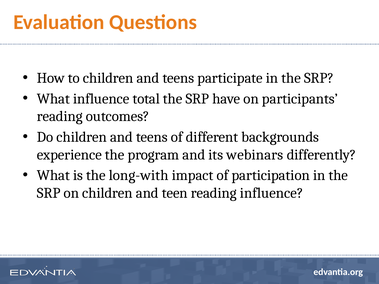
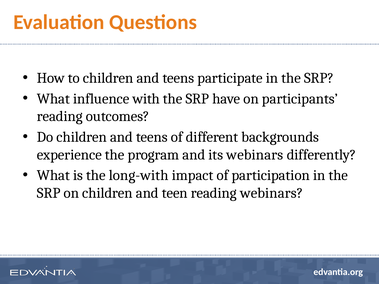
total: total -> with
reading influence: influence -> webinars
